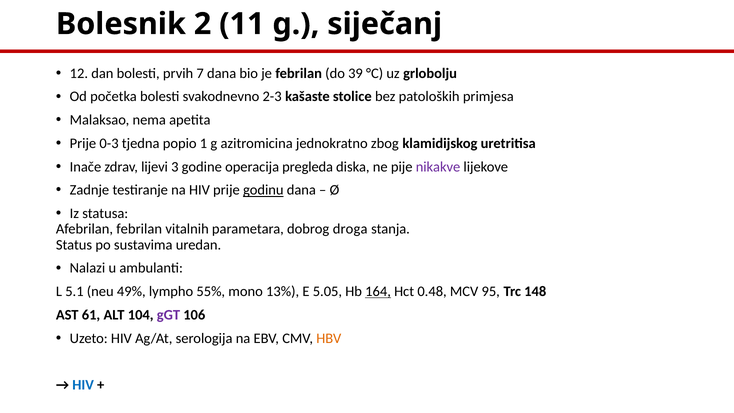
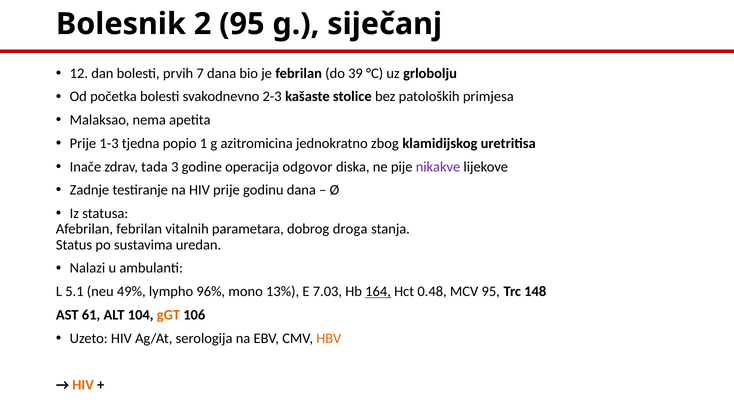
2 11: 11 -> 95
0-3: 0-3 -> 1-3
lijevi: lijevi -> tada
pregleda: pregleda -> odgovor
godinu underline: present -> none
55%: 55% -> 96%
5.05: 5.05 -> 7.03
gGT colour: purple -> orange
HIV at (83, 385) colour: blue -> orange
